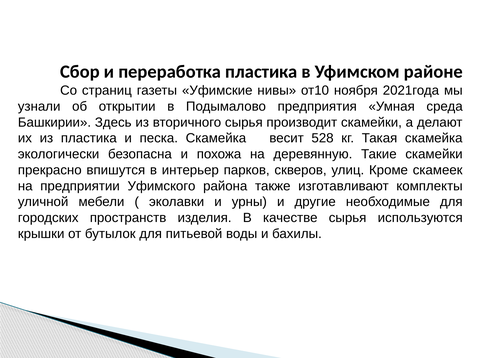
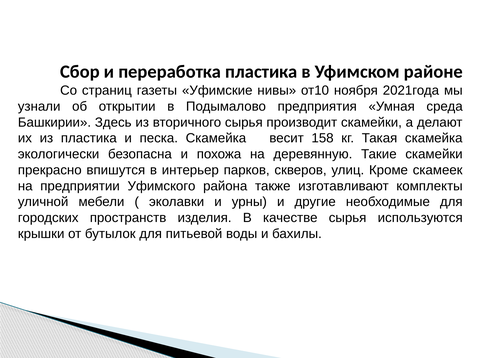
528: 528 -> 158
